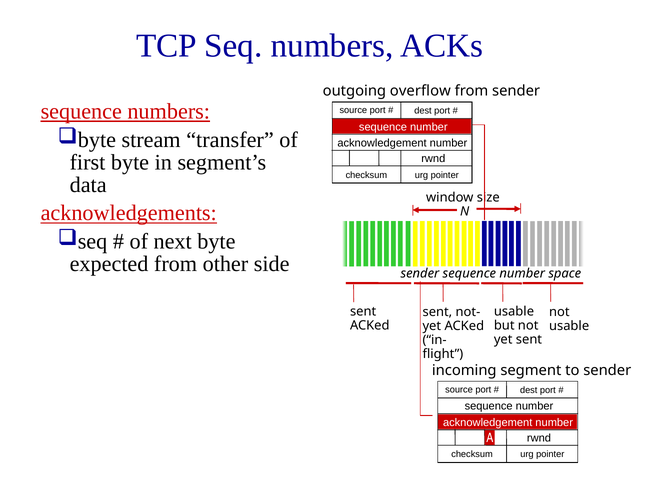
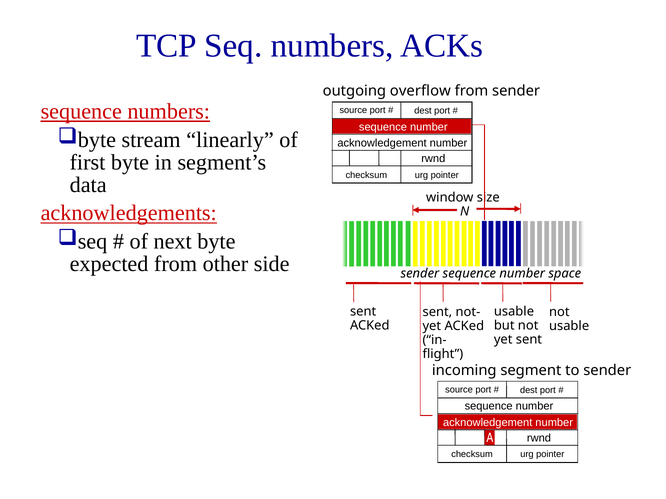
transfer: transfer -> linearly
